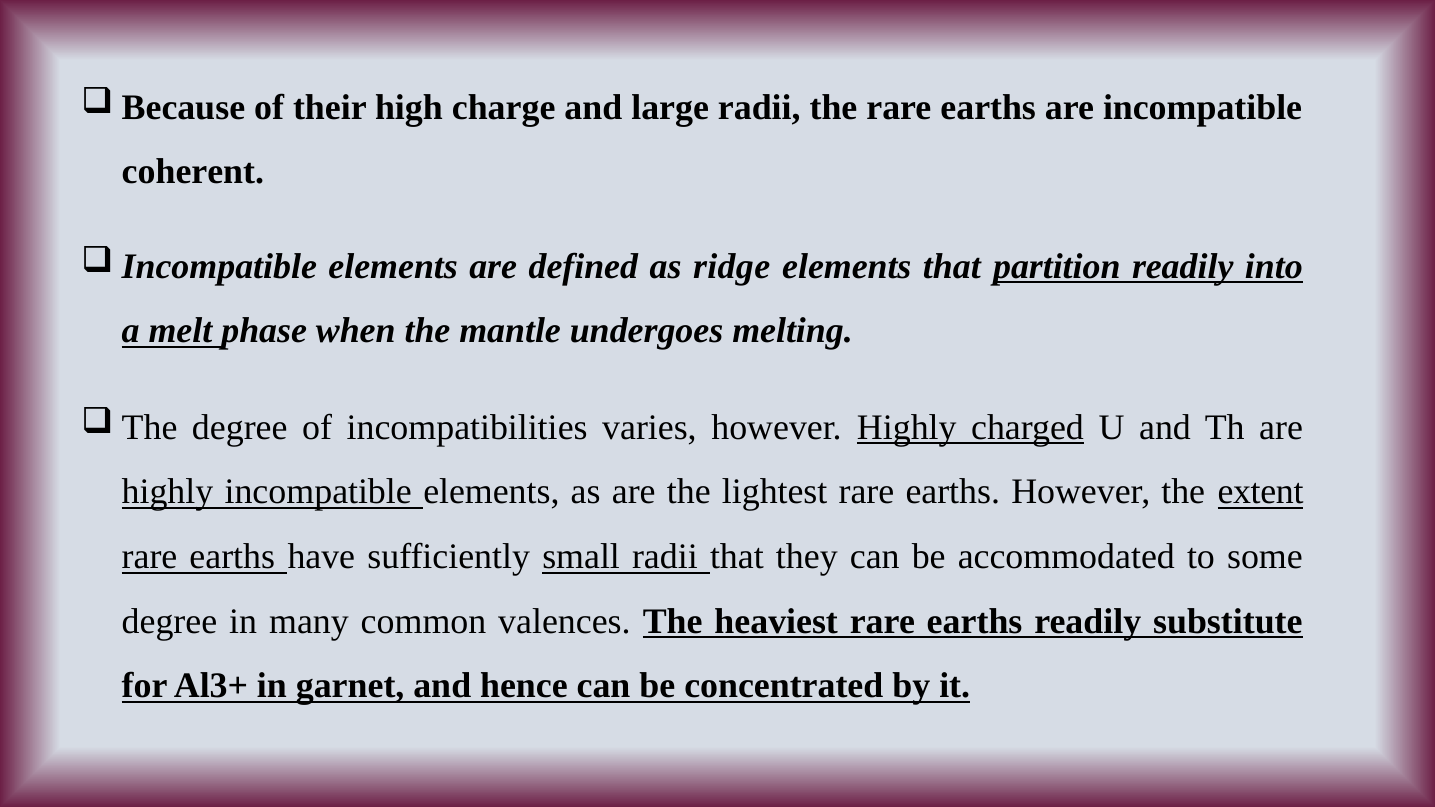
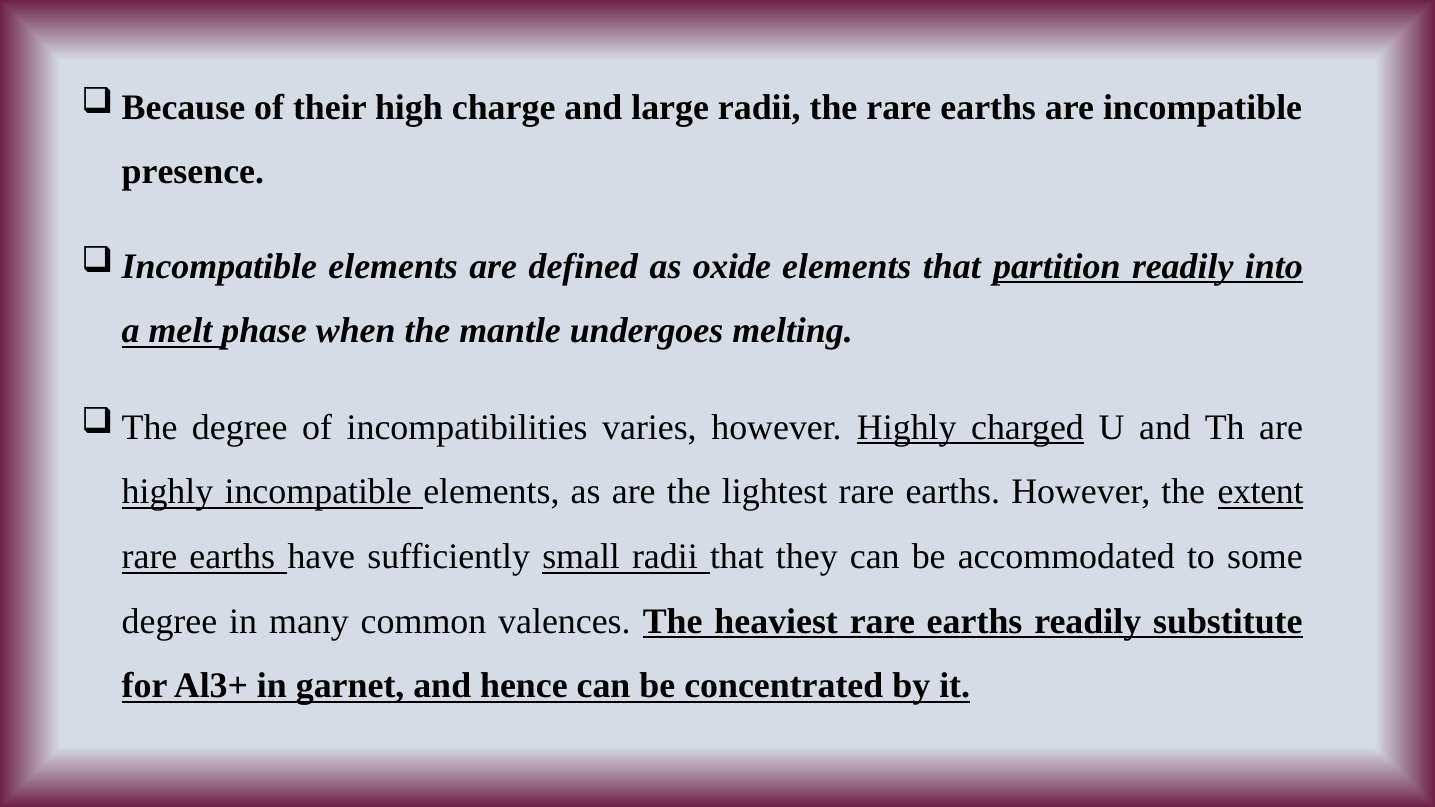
coherent: coherent -> presence
ridge: ridge -> oxide
